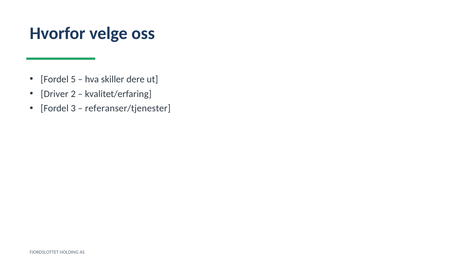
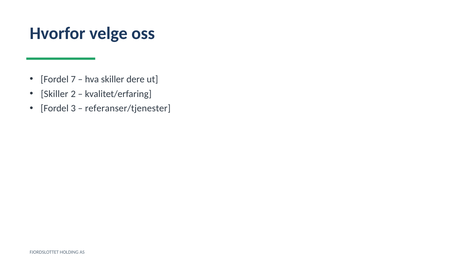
5: 5 -> 7
Driver at (55, 94): Driver -> Skiller
